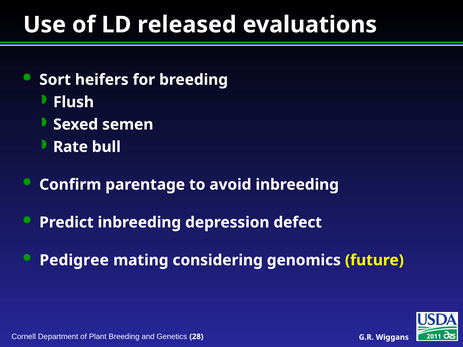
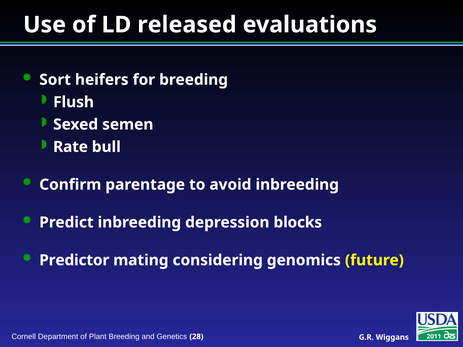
defect: defect -> blocks
Pedigree: Pedigree -> Predictor
